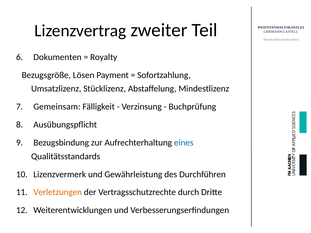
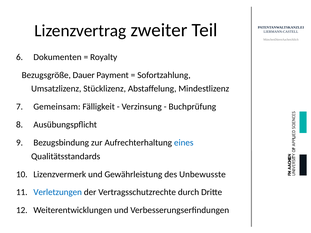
Lösen: Lösen -> Dauer
Durchführen: Durchführen -> Unbewusste
Verletzungen colour: orange -> blue
